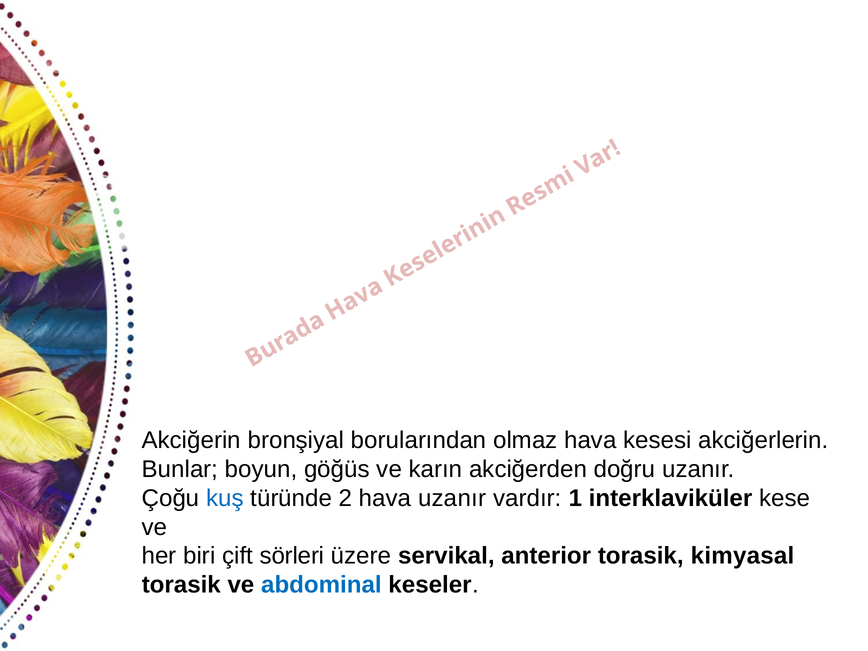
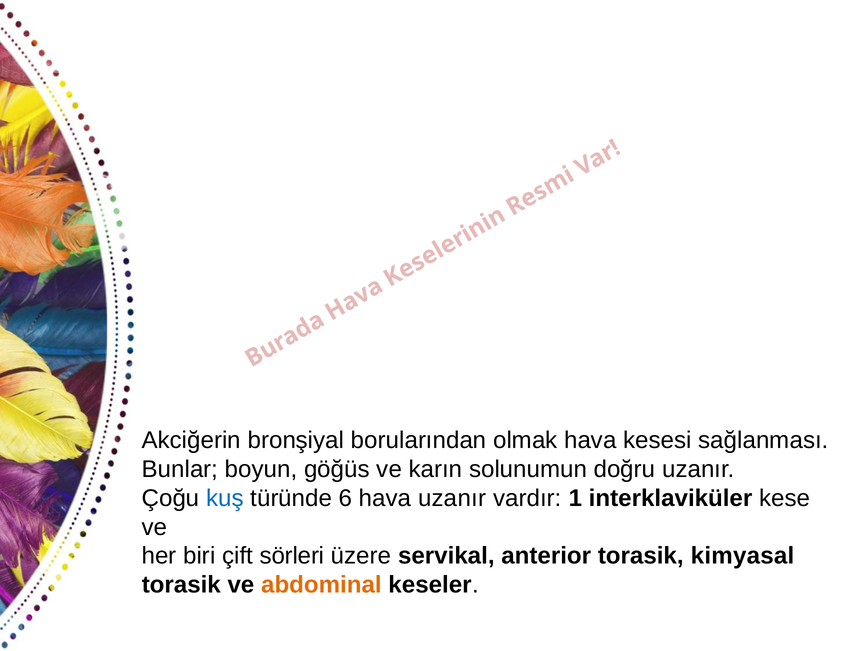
olmaz: olmaz -> olmak
akciğerlerin: akciğerlerin -> sağlanması
akciğerden: akciğerden -> solunumun
2: 2 -> 6
abdominal colour: blue -> orange
